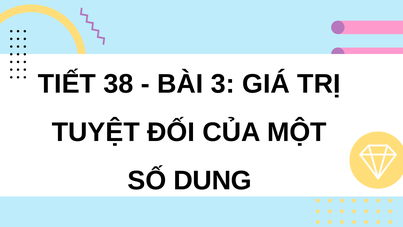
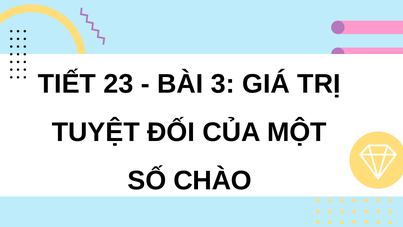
38: 38 -> 23
DUNG: DUNG -> CHÀO
